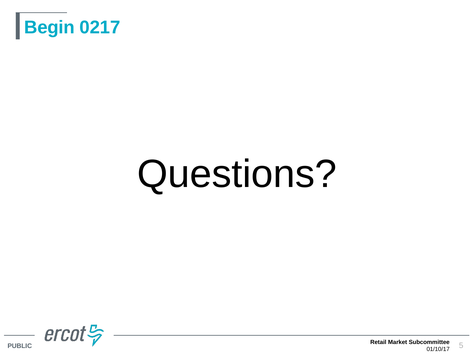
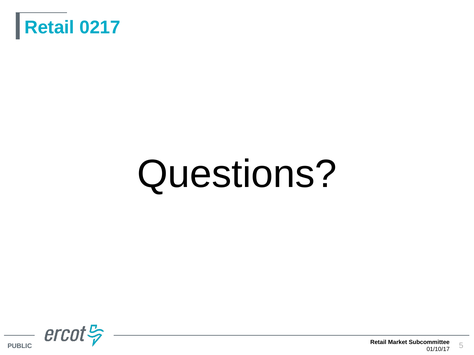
Begin at (50, 27): Begin -> Retail
